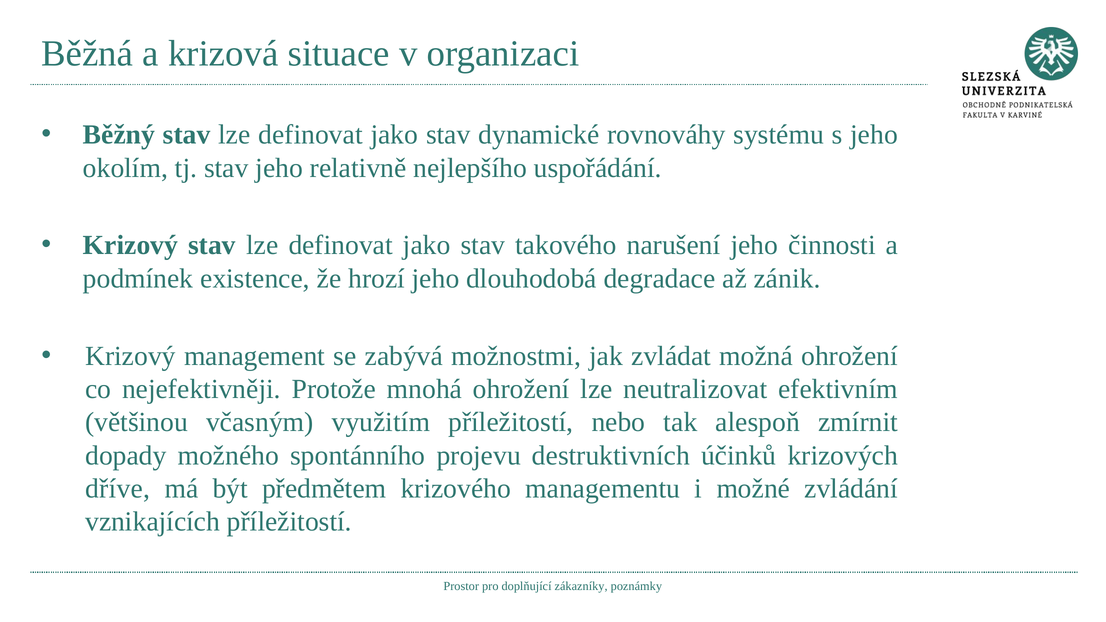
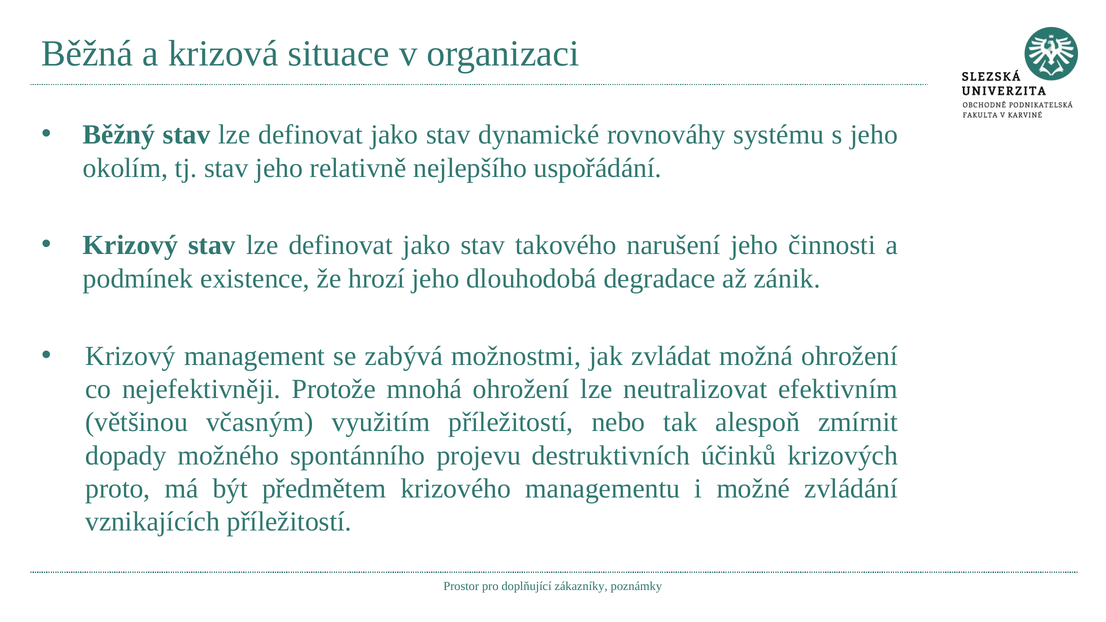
dříve: dříve -> proto
